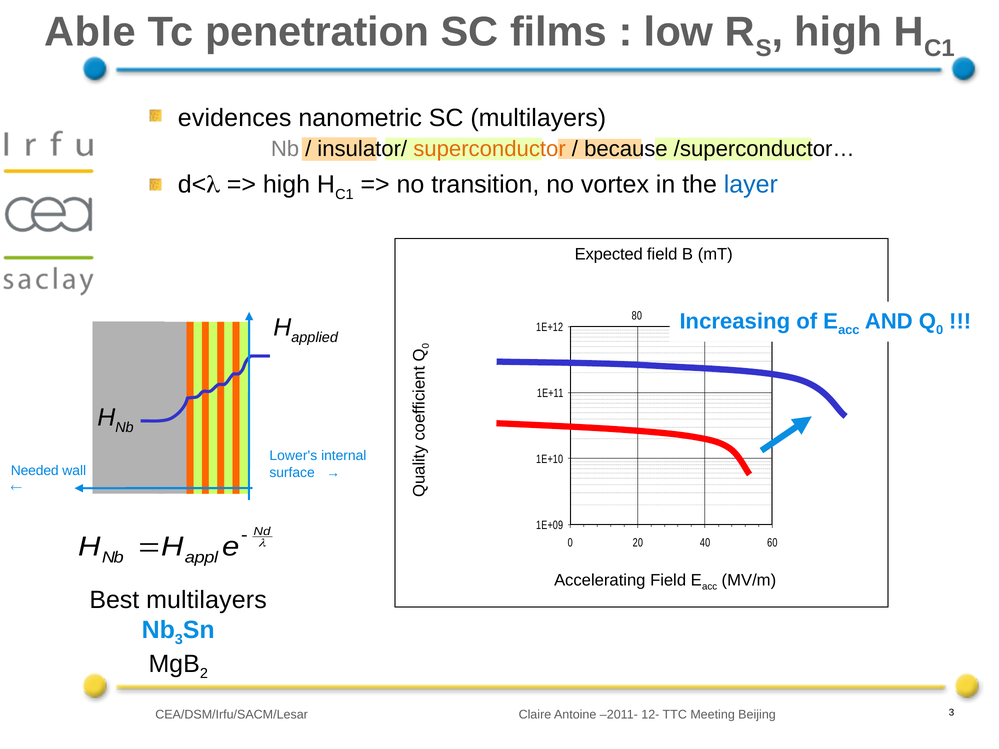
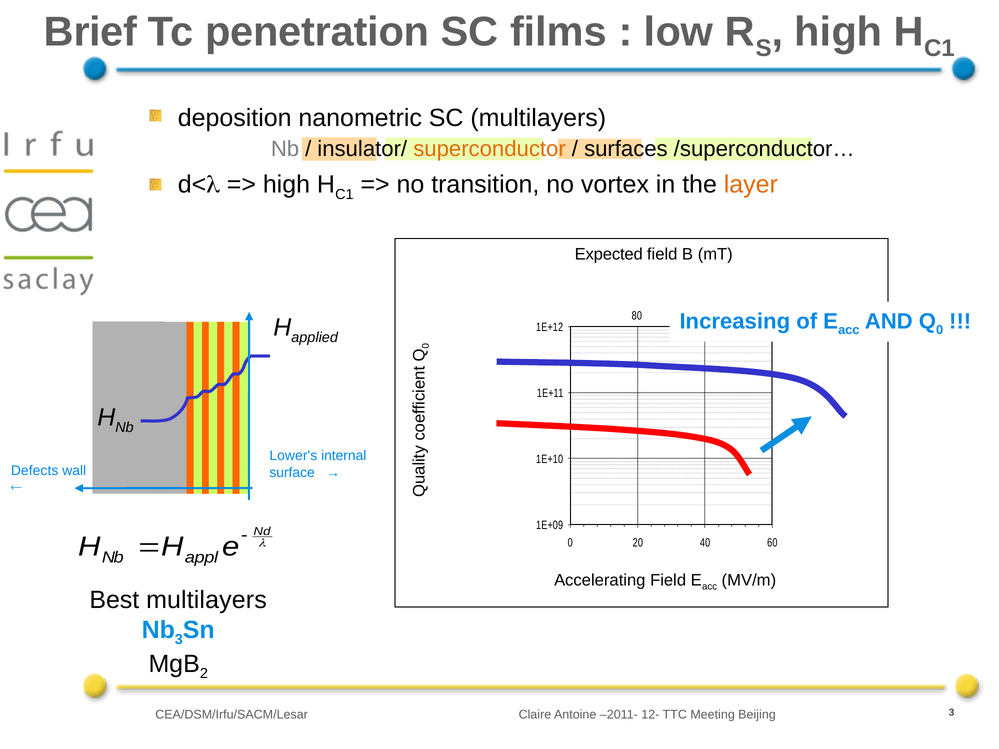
Able: Able -> Brief
evidences: evidences -> deposition
because: because -> surfaces
layer colour: blue -> orange
Needed: Needed -> Defects
